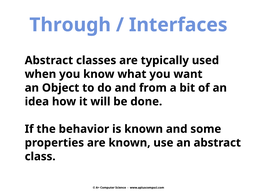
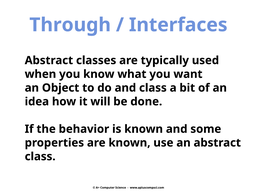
and from: from -> class
